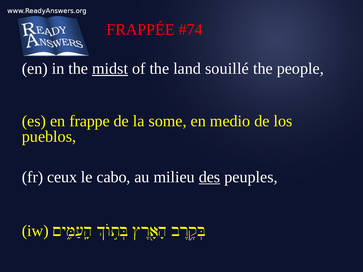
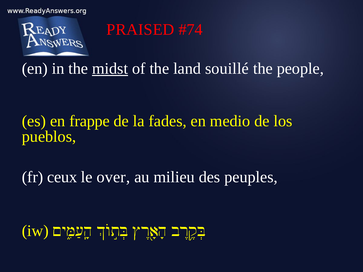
FRAPPÉE: FRAPPÉE -> PRAISED
some: some -> fades
cabo: cabo -> over
des underline: present -> none
